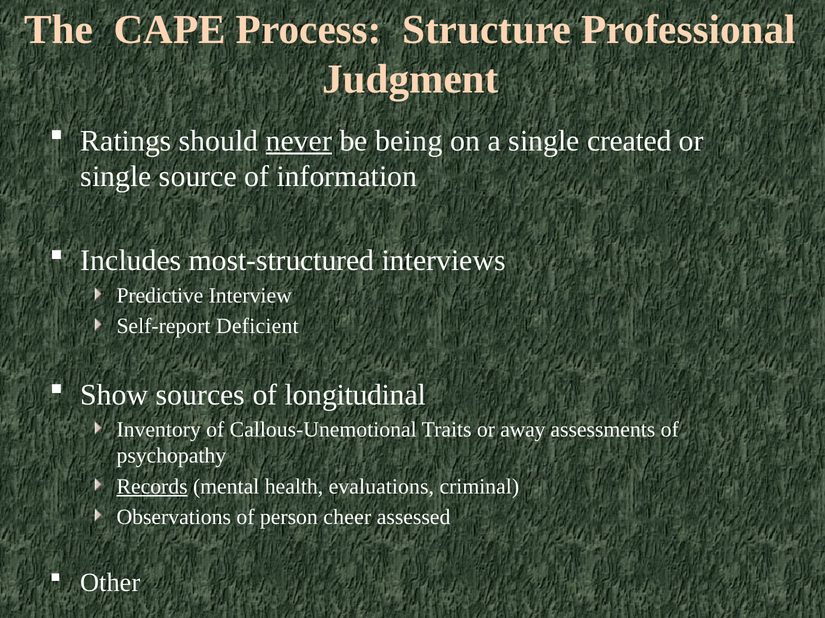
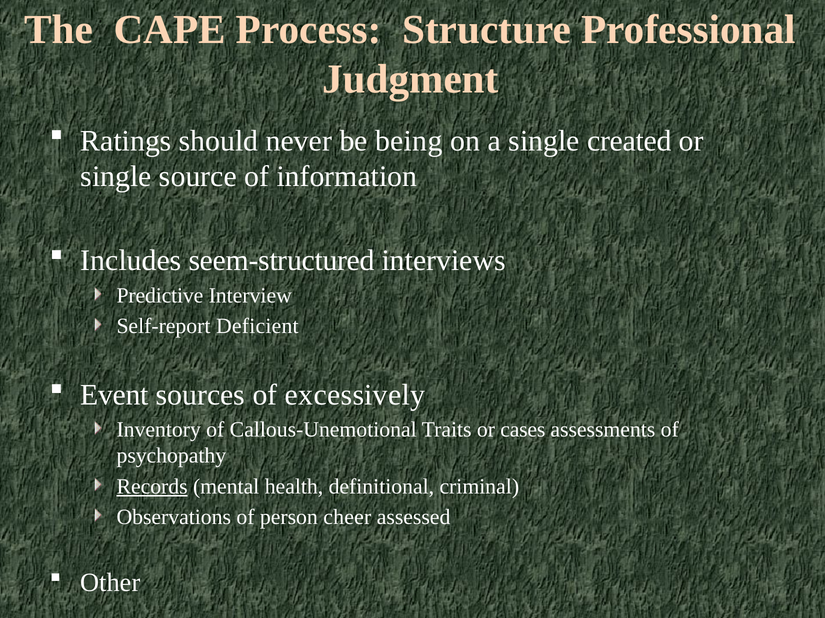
never underline: present -> none
most-structured: most-structured -> seem-structured
Show: Show -> Event
longitudinal: longitudinal -> excessively
away: away -> cases
evaluations: evaluations -> definitional
